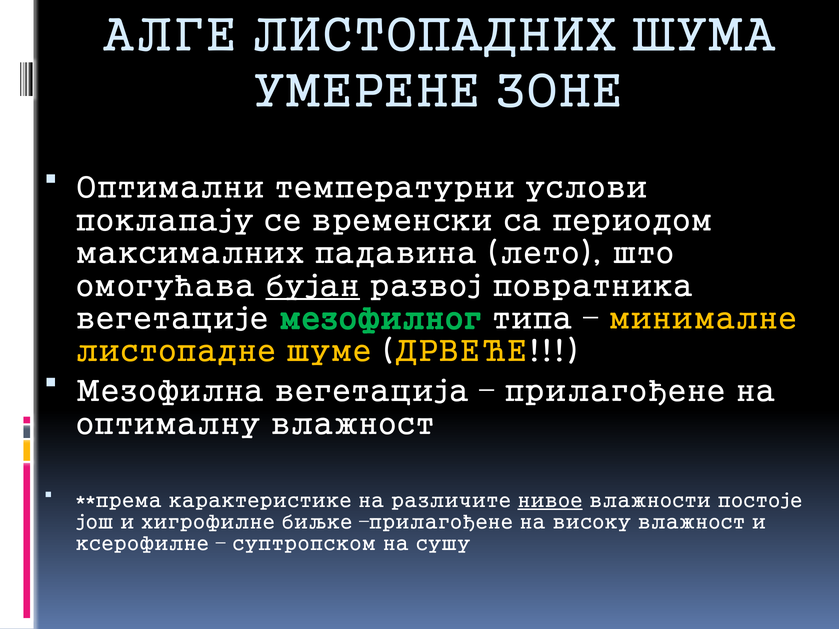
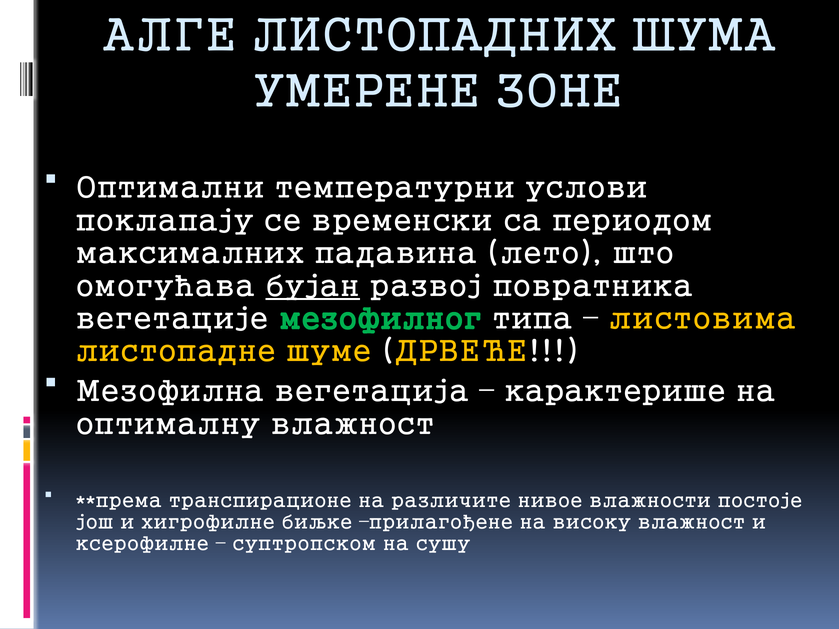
минималне: минималне -> листовима
прилагођене at (615, 392): прилагођене -> карактерише
карактеристике: карактеристике -> транспирационе
нивое underline: present -> none
